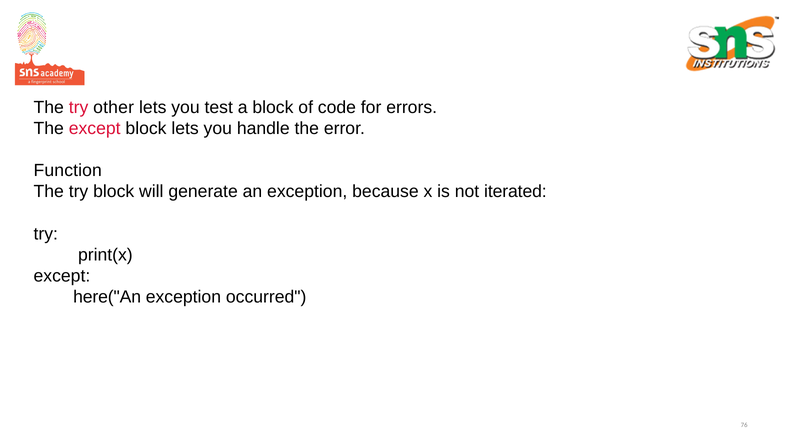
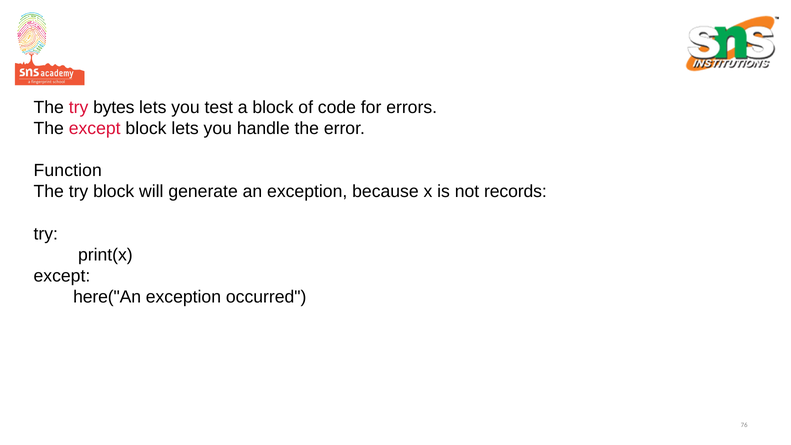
other: other -> bytes
iterated: iterated -> records
